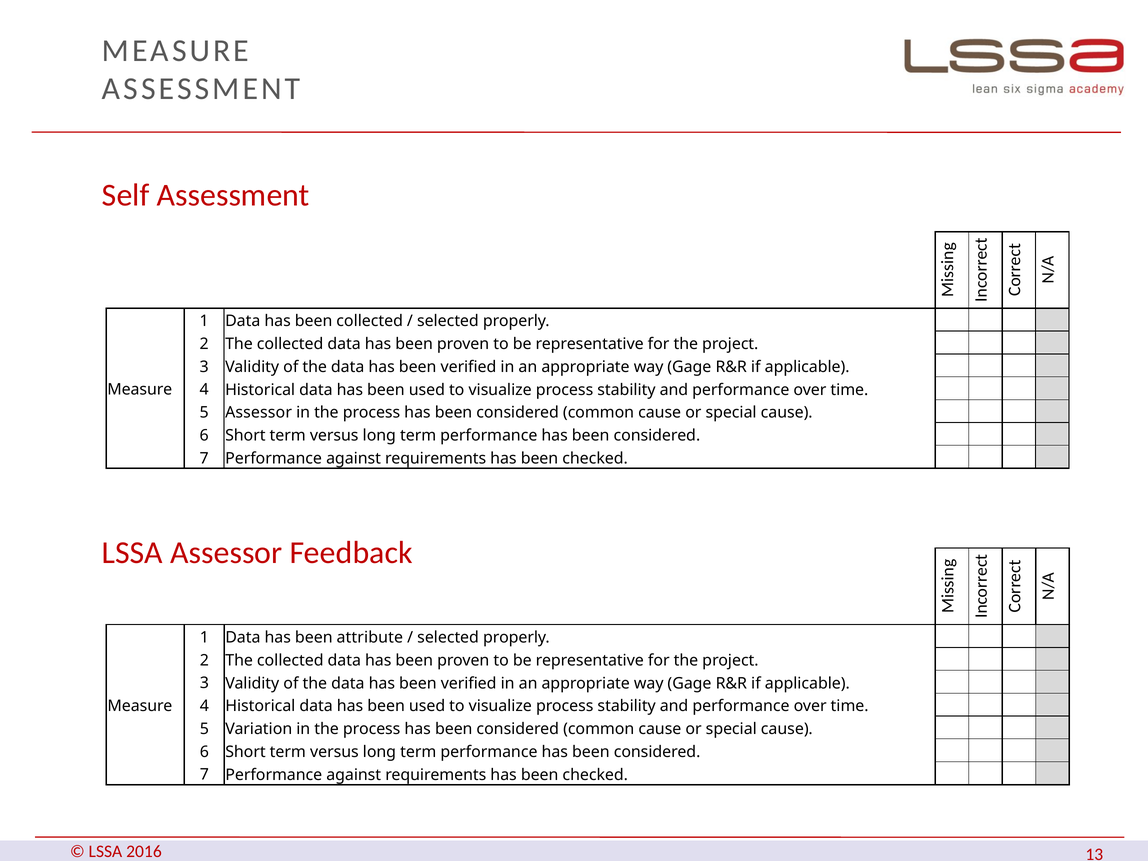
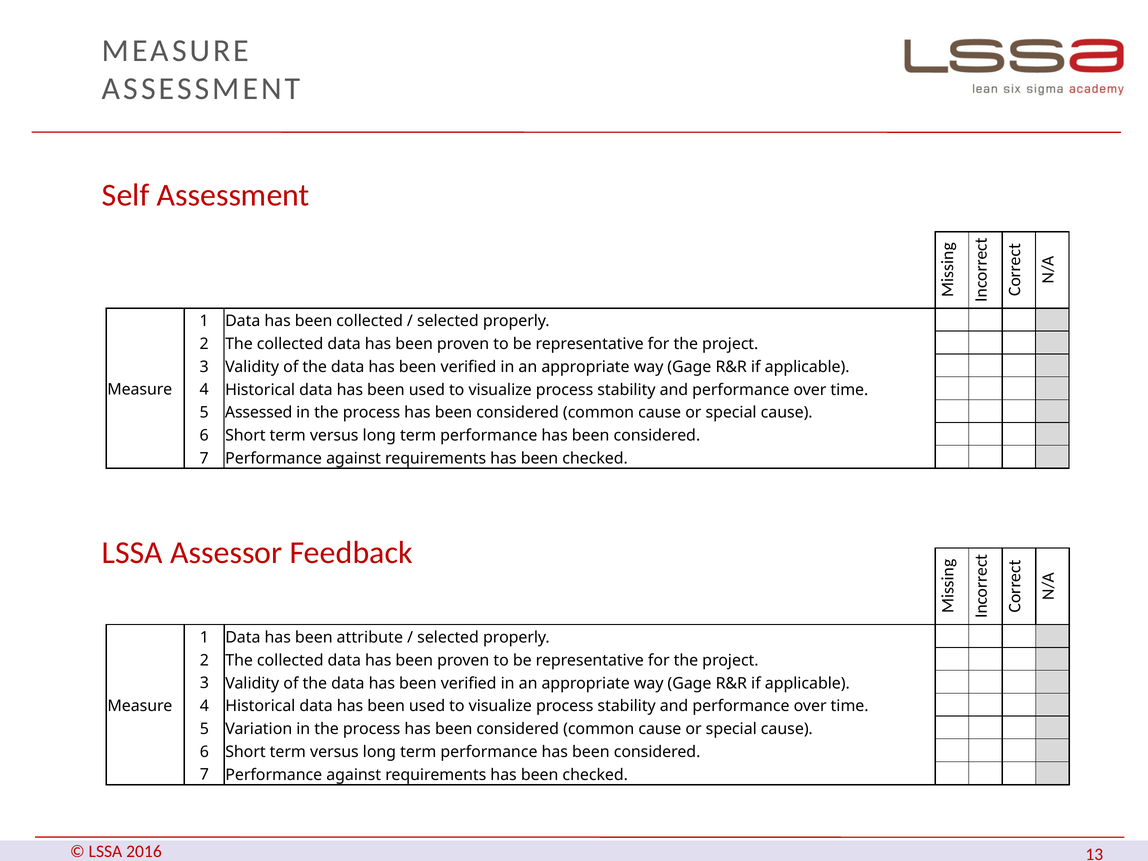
5 Assessor: Assessor -> Assessed
